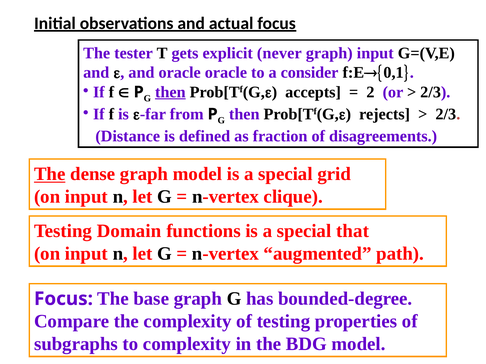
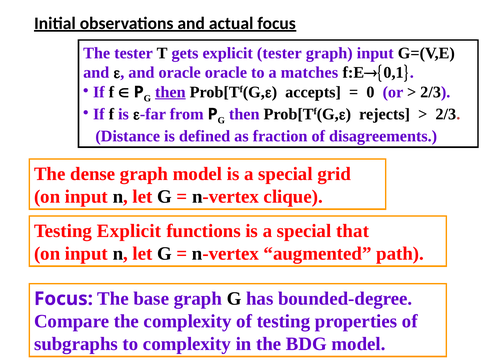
explicit never: never -> tester
consider: consider -> matches
2: 2 -> 0
The at (50, 174) underline: present -> none
Testing Domain: Domain -> Explicit
